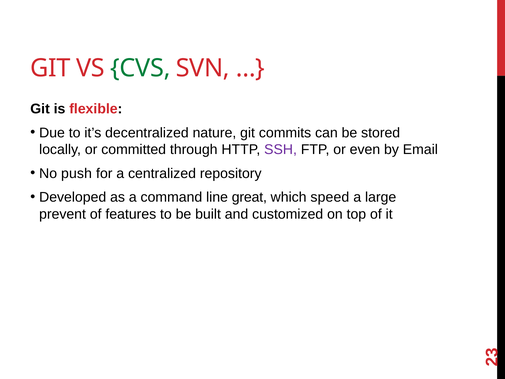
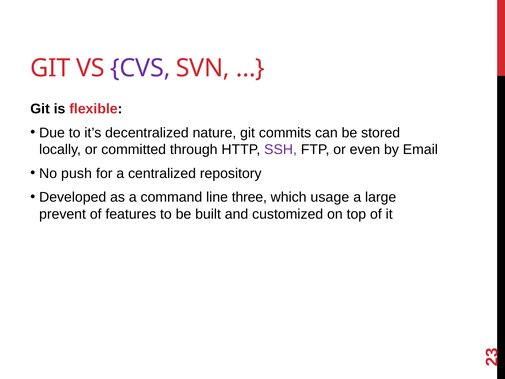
CVS colour: green -> purple
great: great -> three
speed: speed -> usage
